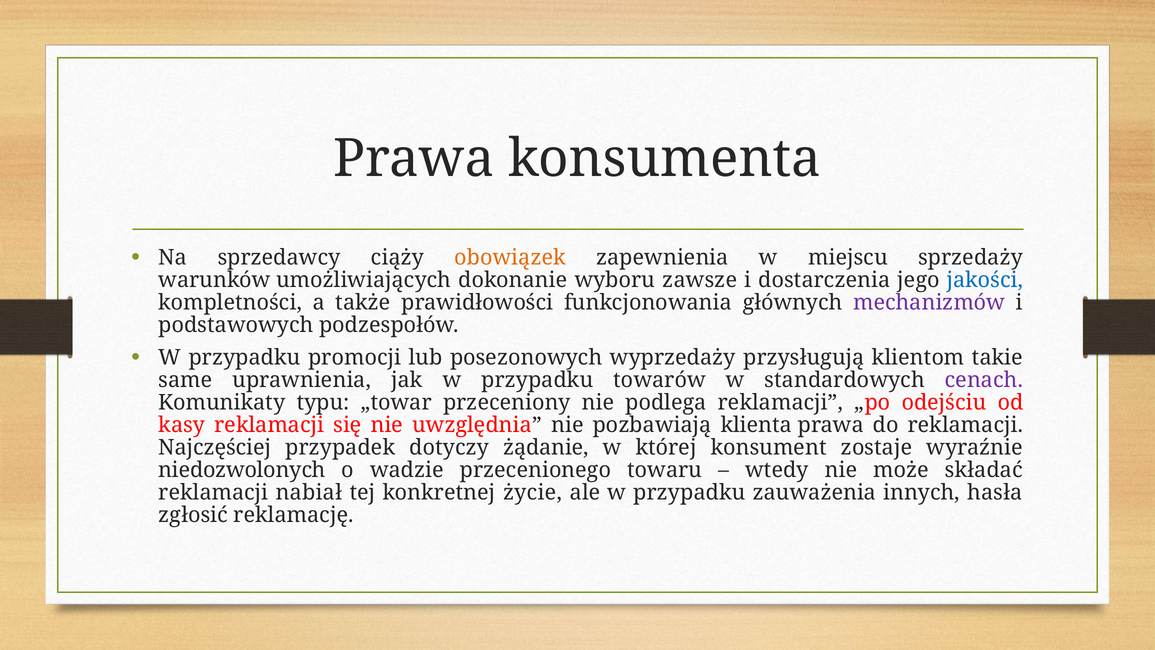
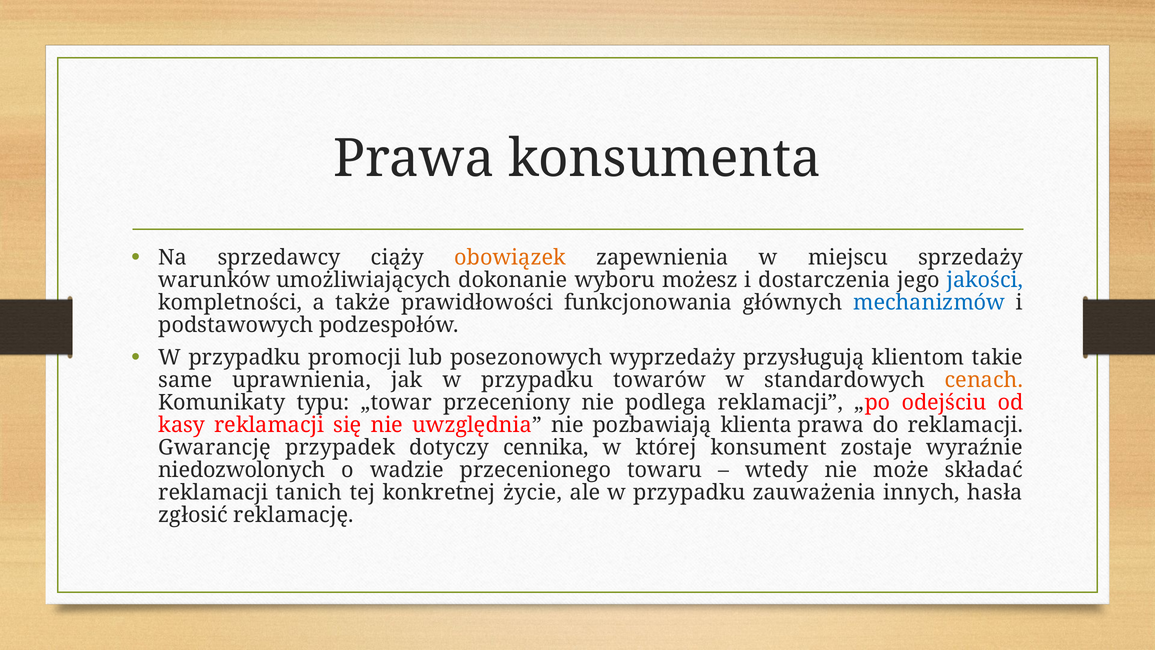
zawsze: zawsze -> możesz
mechanizmów colour: purple -> blue
cenach colour: purple -> orange
Najczęściej: Najczęściej -> Gwarancję
żądanie: żądanie -> cennika
nabiał: nabiał -> tanich
